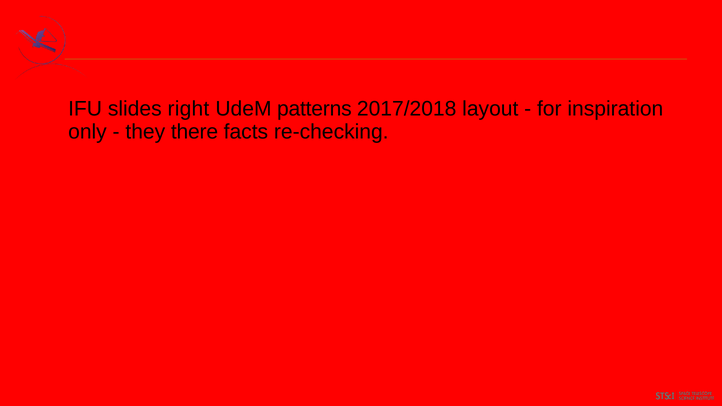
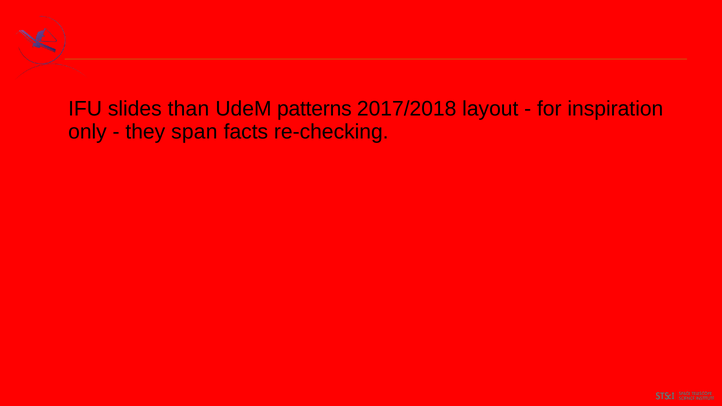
right: right -> than
there: there -> span
